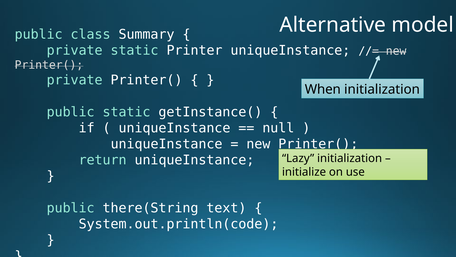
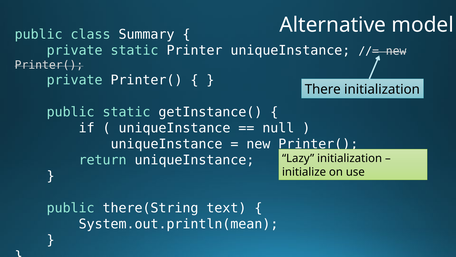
When: When -> There
System.out.println(code: System.out.println(code -> System.out.println(mean
